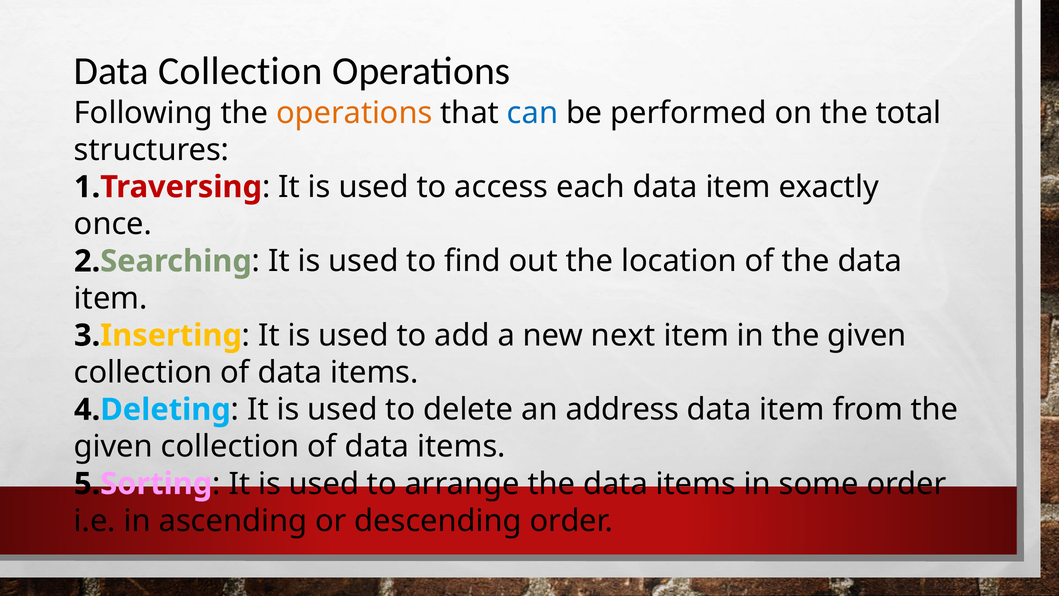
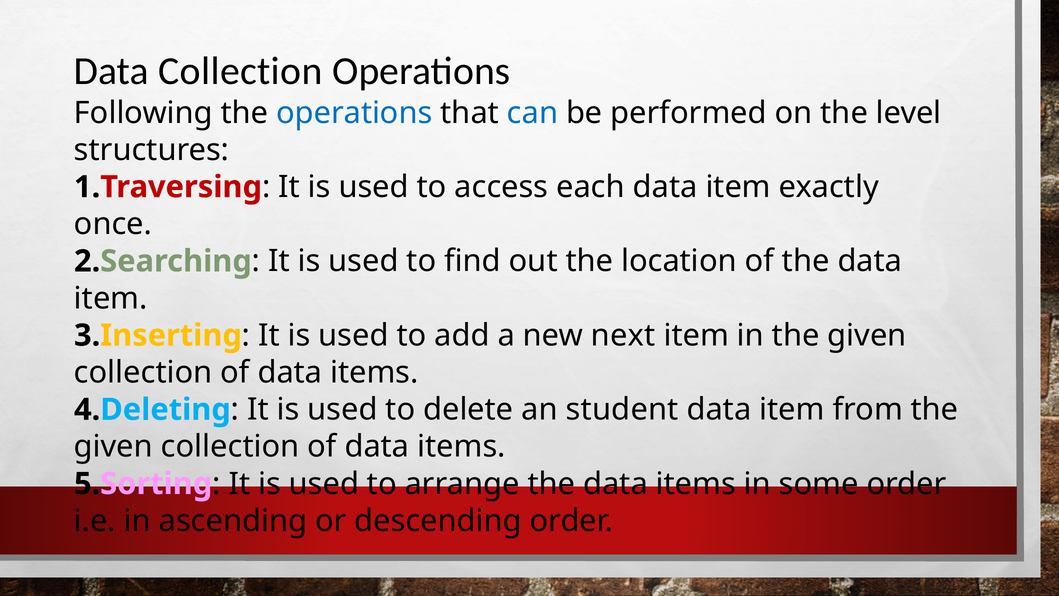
operations at (354, 113) colour: orange -> blue
total: total -> level
address: address -> student
